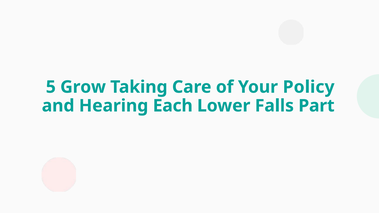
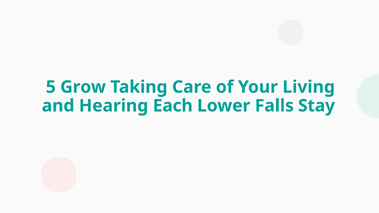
Policy: Policy -> Living
Part: Part -> Stay
